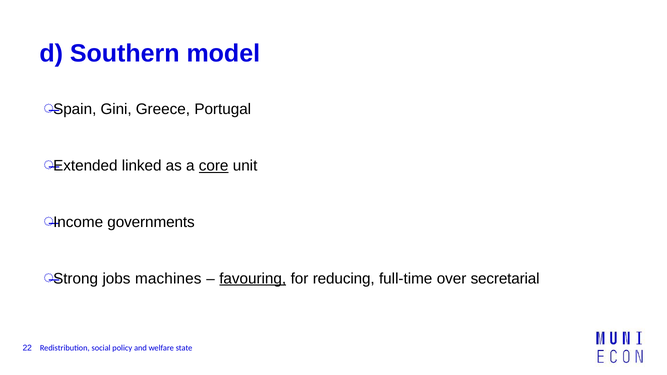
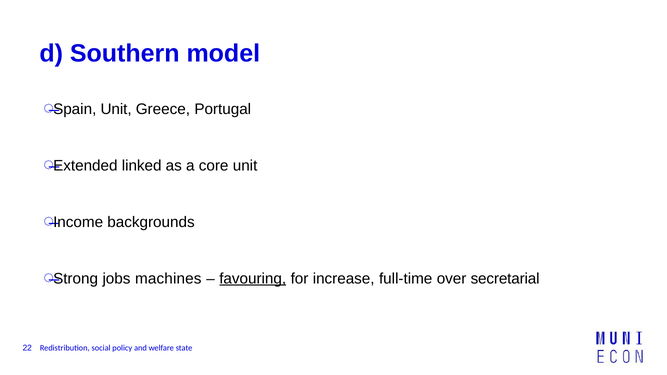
Spain Gini: Gini -> Unit
core underline: present -> none
governments: governments -> backgrounds
reducing: reducing -> increase
